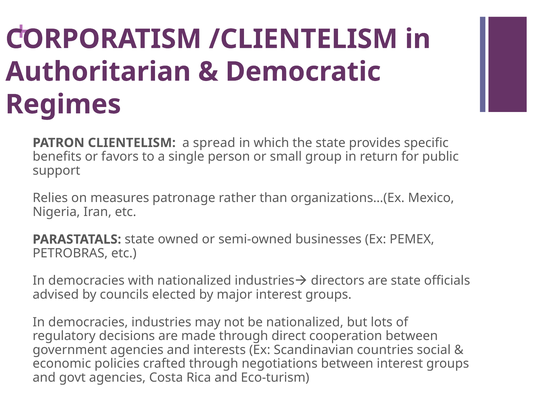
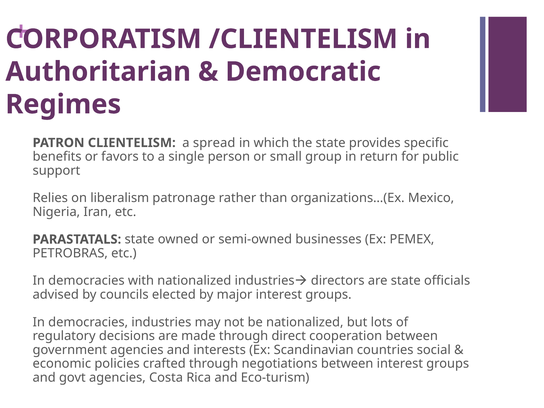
measures: measures -> liberalism
